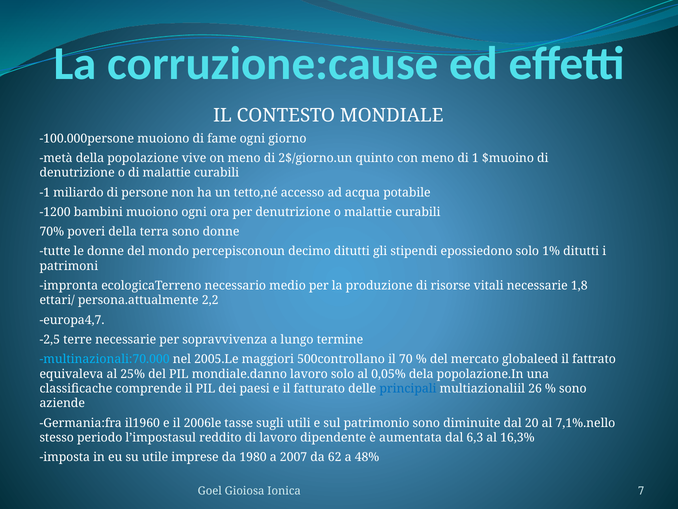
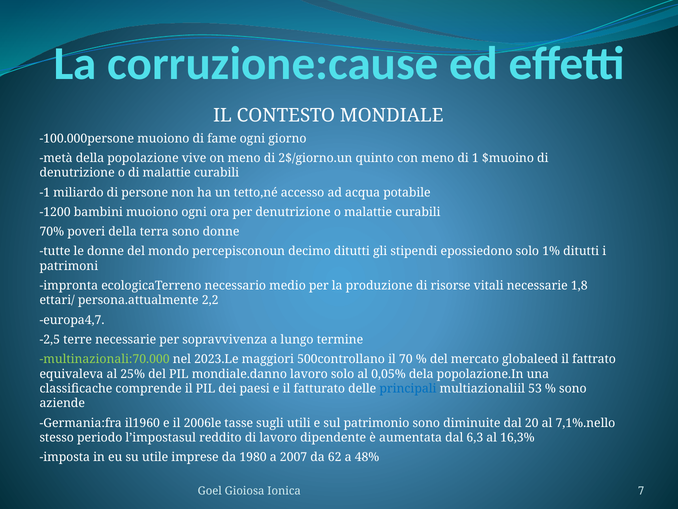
multinazionali:70.000 colour: light blue -> light green
2005.Le: 2005.Le -> 2023.Le
26: 26 -> 53
